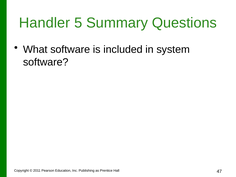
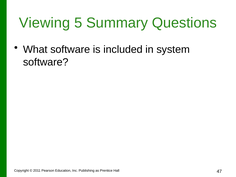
Handler: Handler -> Viewing
